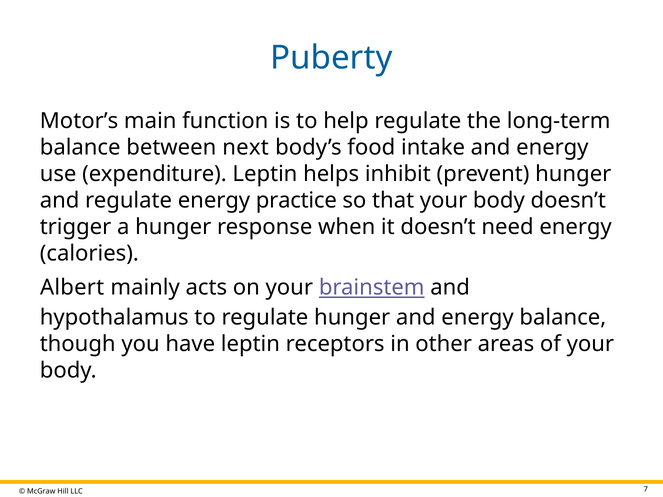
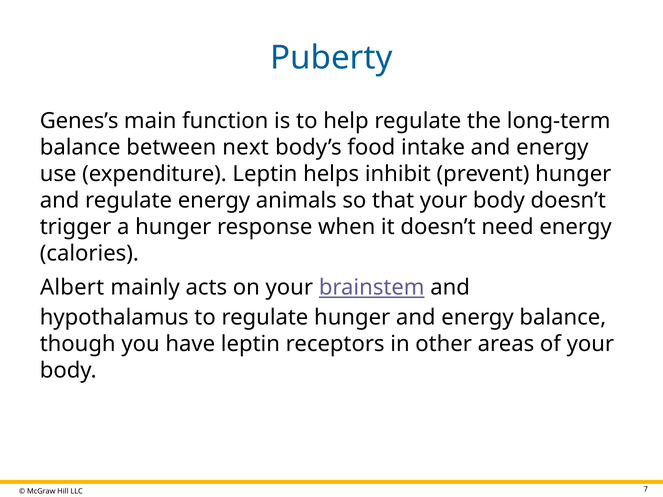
Motor’s: Motor’s -> Genes’s
practice: practice -> animals
